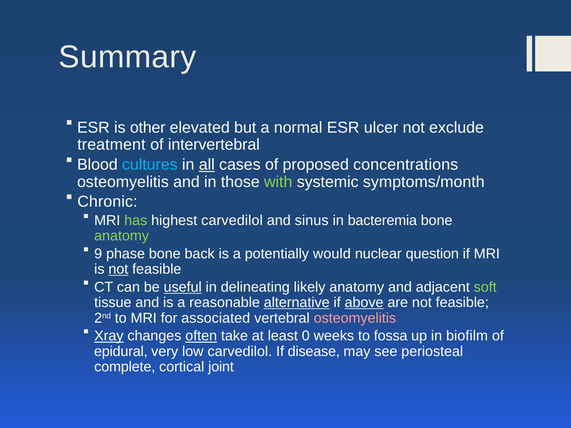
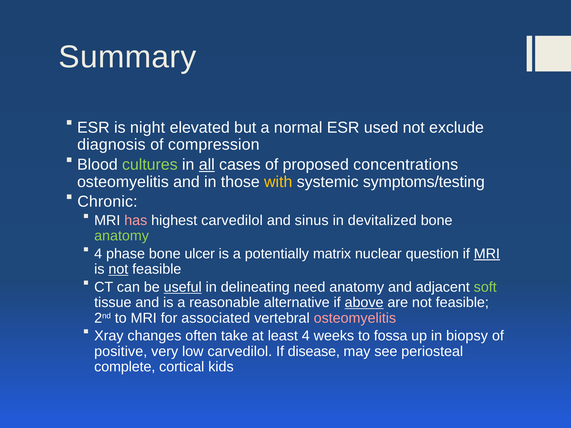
other: other -> night
ulcer: ulcer -> used
treatment: treatment -> diagnosis
intervertebral: intervertebral -> compression
cultures colour: light blue -> light green
with colour: light green -> yellow
symptoms/month: symptoms/month -> symptoms/testing
has colour: light green -> pink
bacteremia: bacteremia -> devitalized
9 at (98, 254): 9 -> 4
back: back -> ulcer
would: would -> matrix
MRI at (487, 254) underline: none -> present
likely: likely -> need
alternative underline: present -> none
Xray underline: present -> none
often underline: present -> none
least 0: 0 -> 4
biofilm: biofilm -> biopsy
epidural: epidural -> positive
joint: joint -> kids
